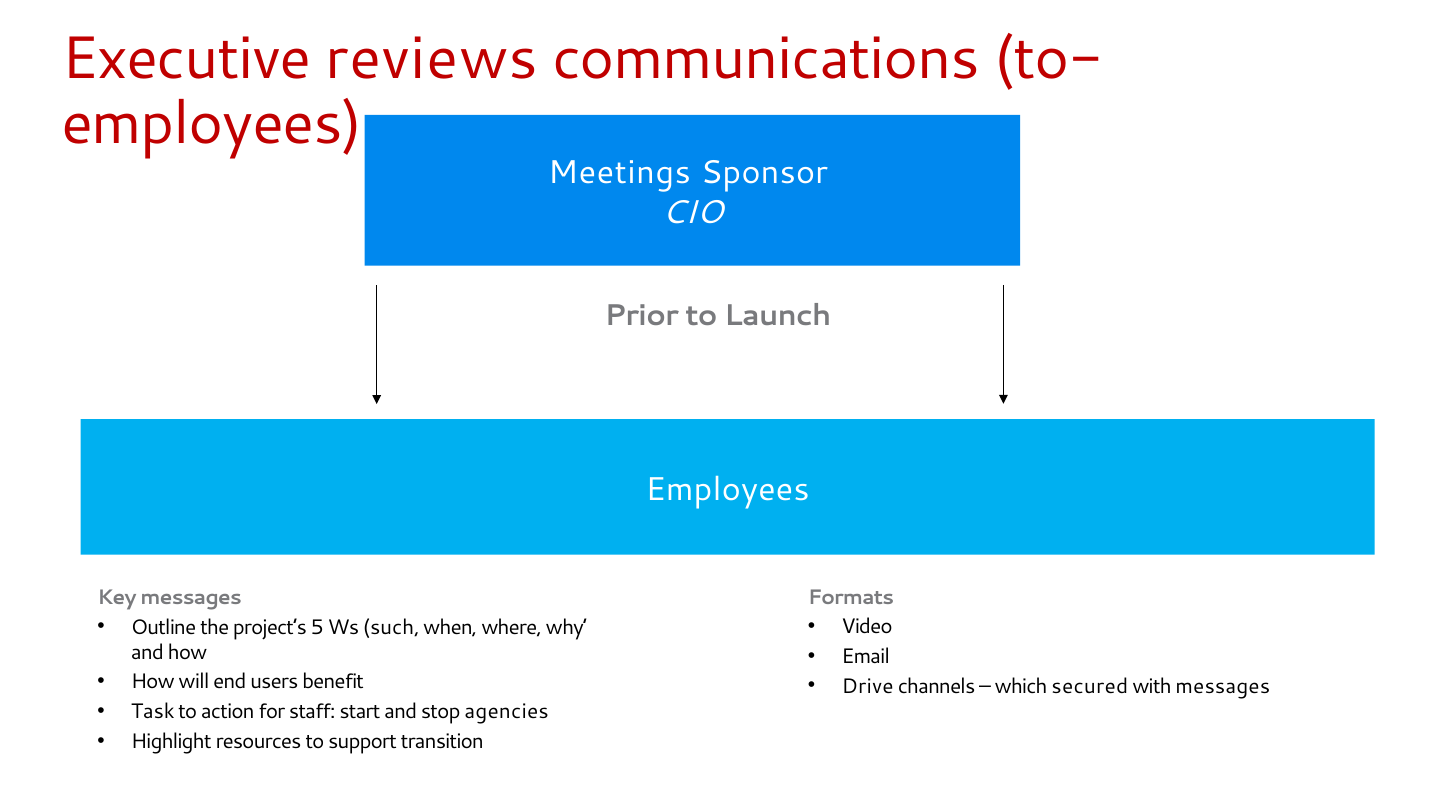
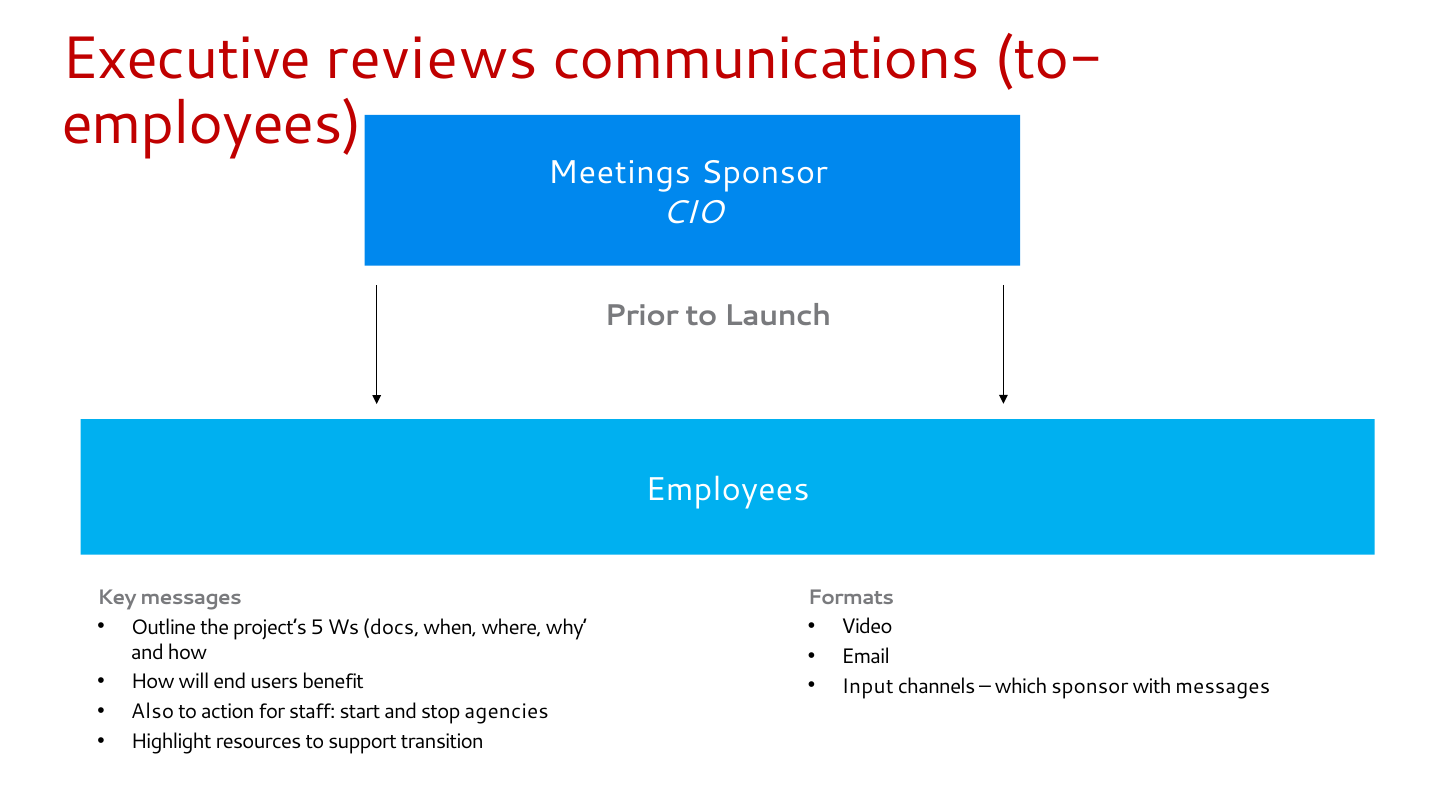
such: such -> docs
Drive: Drive -> Input
which secured: secured -> sponsor
Task: Task -> Also
